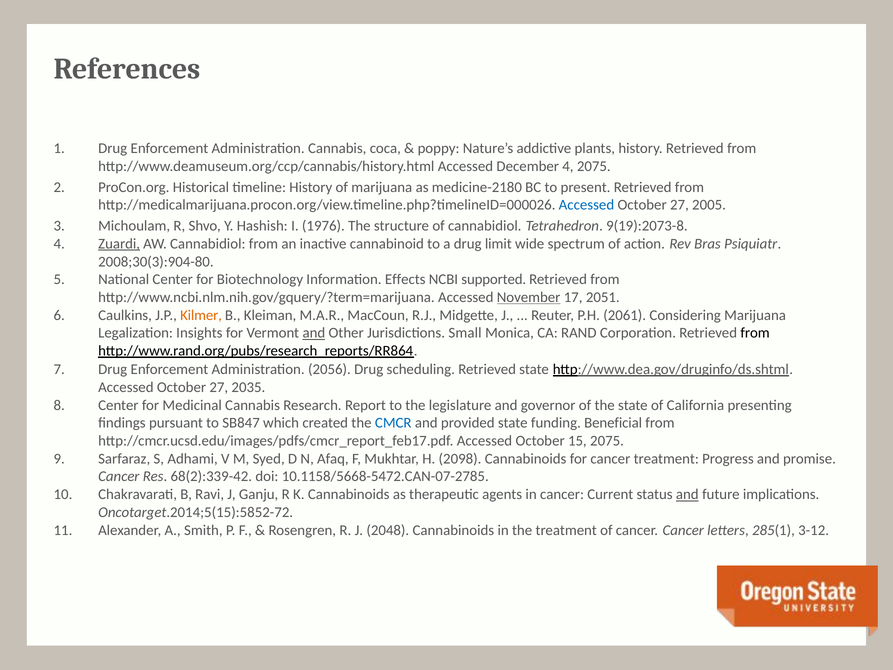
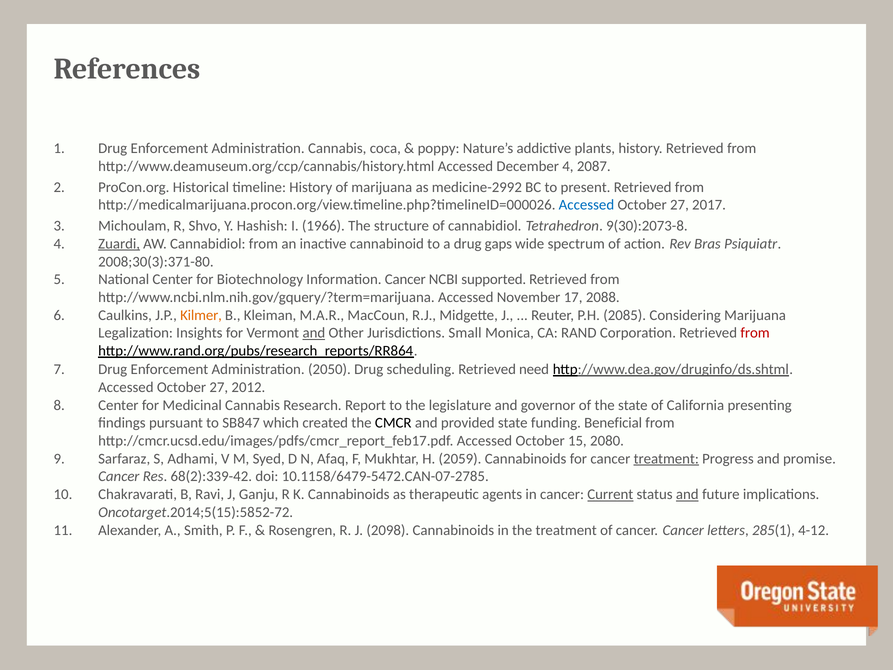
4 2075: 2075 -> 2087
medicine-2180: medicine-2180 -> medicine-2992
2005: 2005 -> 2017
1976: 1976 -> 1966
9(19):2073-8: 9(19):2073-8 -> 9(30):2073-8
limit: limit -> gaps
2008;30(3):904-80: 2008;30(3):904-80 -> 2008;30(3):371-80
Information Effects: Effects -> Cancer
November underline: present -> none
2051: 2051 -> 2088
2061: 2061 -> 2085
from at (755, 333) colour: black -> red
2056: 2056 -> 2050
Retrieved state: state -> need
2035: 2035 -> 2012
CMCR colour: blue -> black
15 2075: 2075 -> 2080
2098: 2098 -> 2059
treatment at (666, 459) underline: none -> present
10.1158/5668-5472.CAN-07-2785: 10.1158/5668-5472.CAN-07-2785 -> 10.1158/6479-5472.CAN-07-2785
Current underline: none -> present
2048: 2048 -> 2098
3-12: 3-12 -> 4-12
